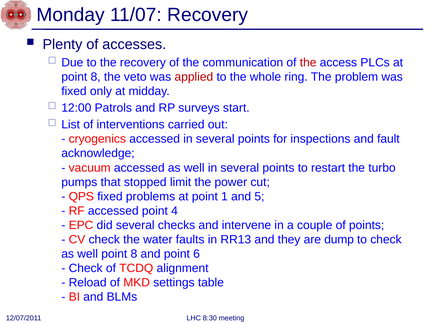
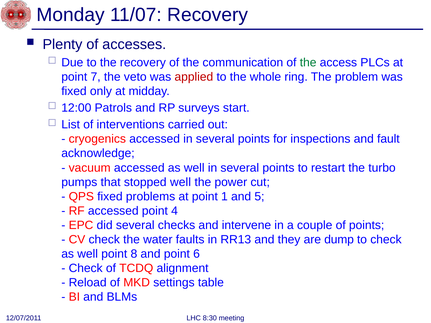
the at (308, 62) colour: red -> green
8 at (96, 77): 8 -> 7
stopped limit: limit -> well
